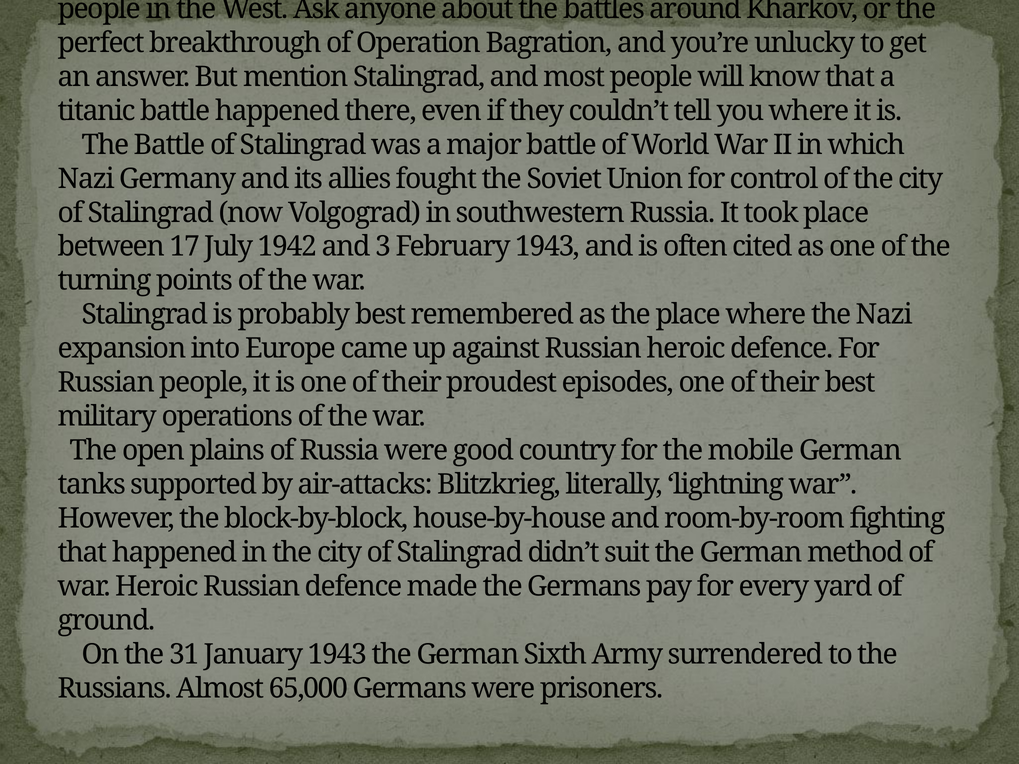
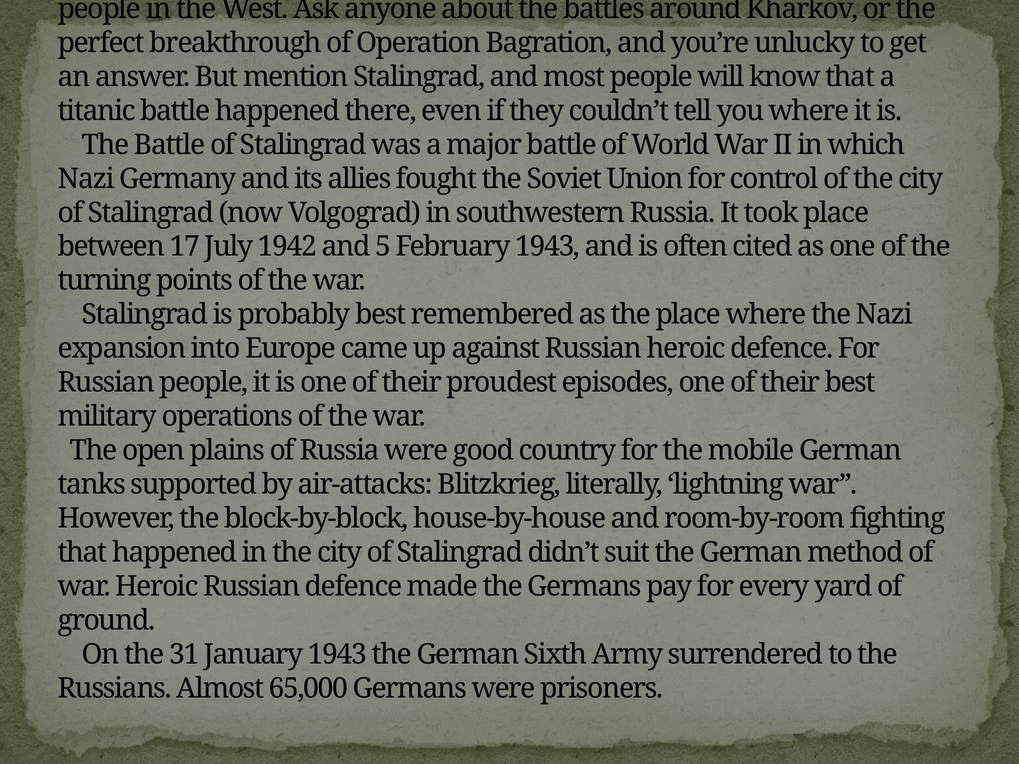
3: 3 -> 5
